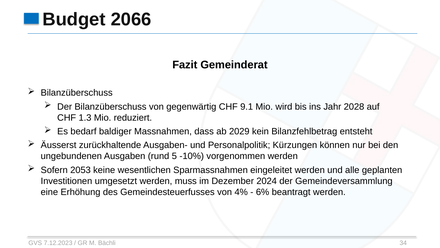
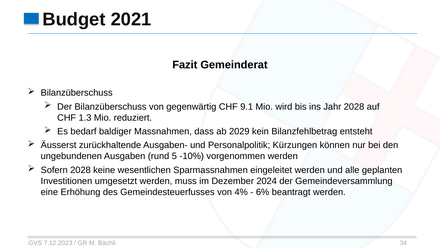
2066: 2066 -> 2021
Sofern 2053: 2053 -> 2028
